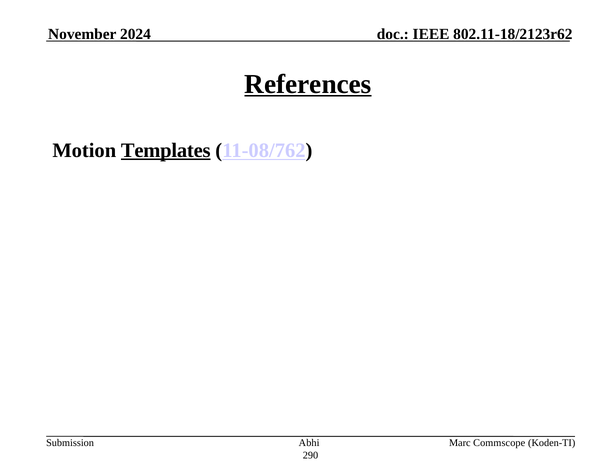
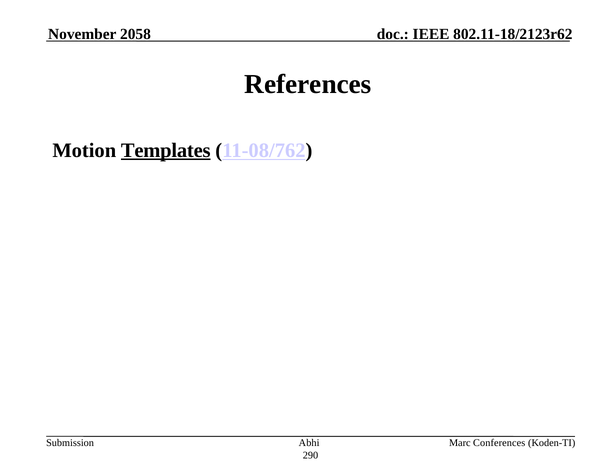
2024: 2024 -> 2058
References underline: present -> none
Commscope: Commscope -> Conferences
